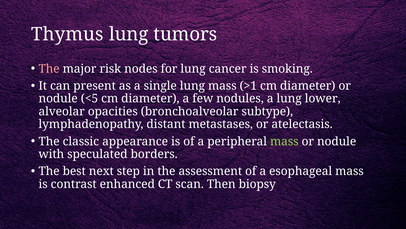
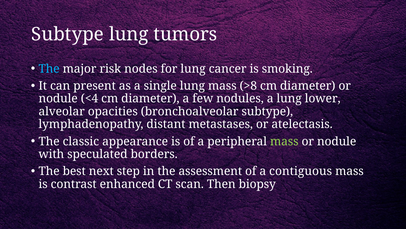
Thymus at (67, 34): Thymus -> Subtype
The at (49, 69) colour: pink -> light blue
>1: >1 -> >8
<5: <5 -> <4
esophageal: esophageal -> contiguous
